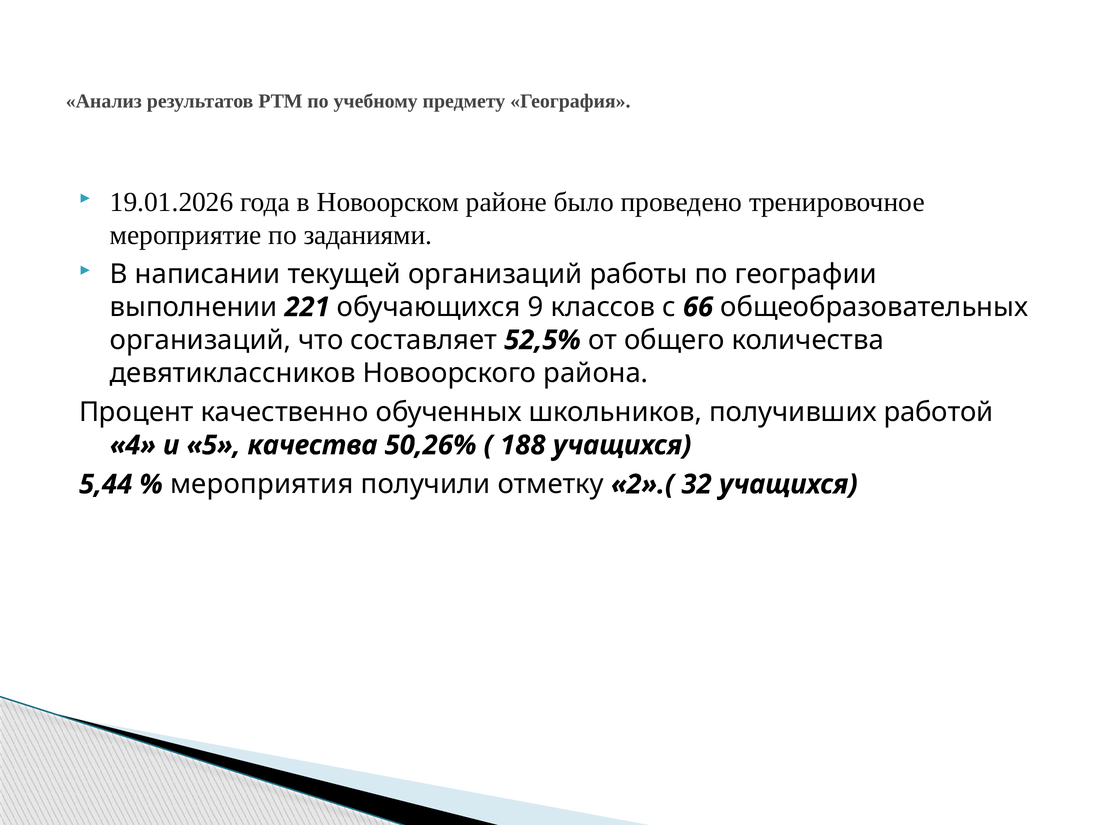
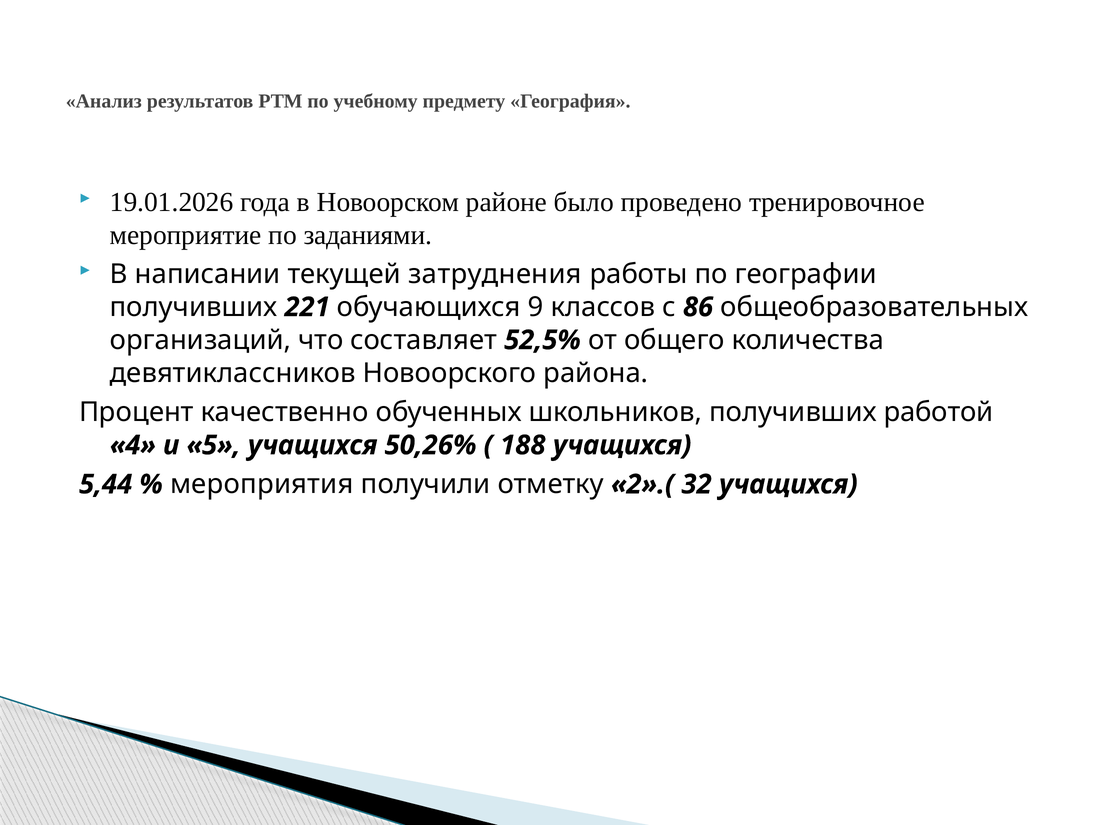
текущей организаций: организаций -> затруднения
выполнении at (194, 307): выполнении -> получивших
66: 66 -> 86
5 качества: качества -> учащихся
